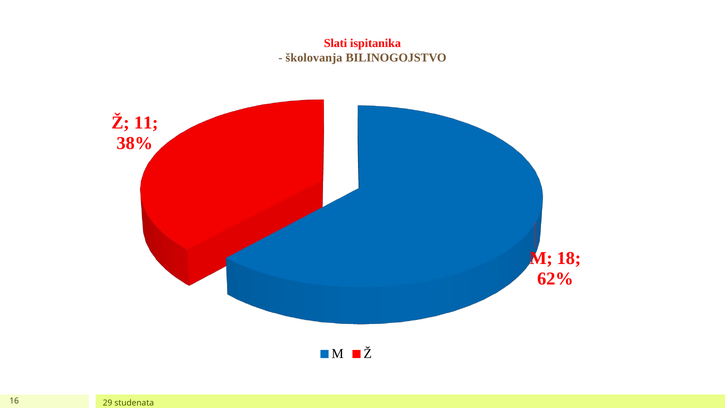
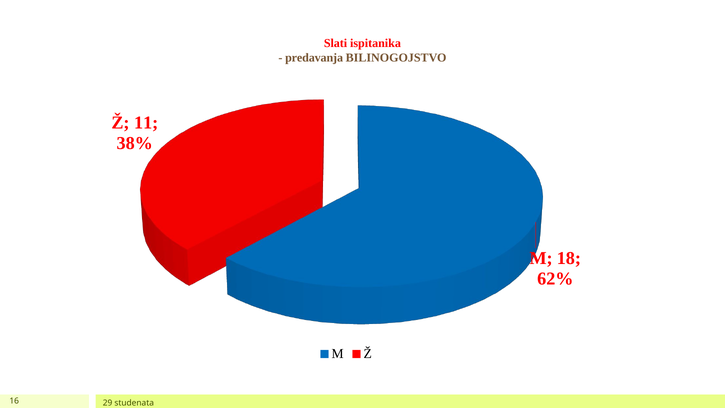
školovanja: školovanja -> predavanja
